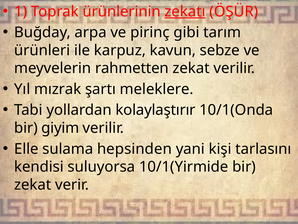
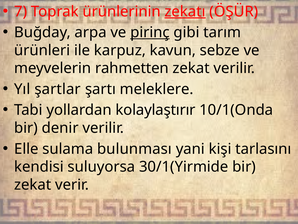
1: 1 -> 7
pirinç underline: none -> present
mızrak: mızrak -> şartlar
giyim: giyim -> denir
hepsinden: hepsinden -> bulunması
10/1(Yirmide: 10/1(Yirmide -> 30/1(Yirmide
